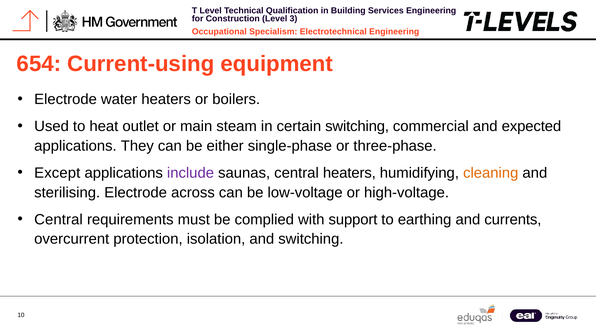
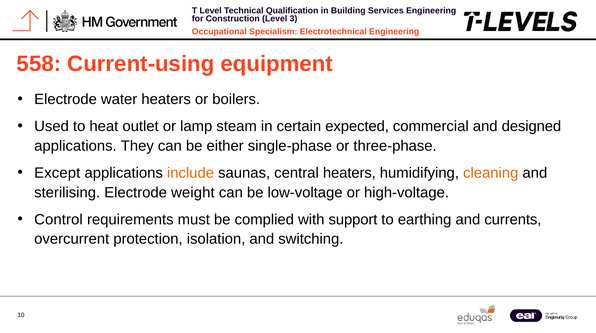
654: 654 -> 558
main: main -> lamp
certain switching: switching -> expected
expected: expected -> designed
include colour: purple -> orange
across: across -> weight
Central at (59, 220): Central -> Control
